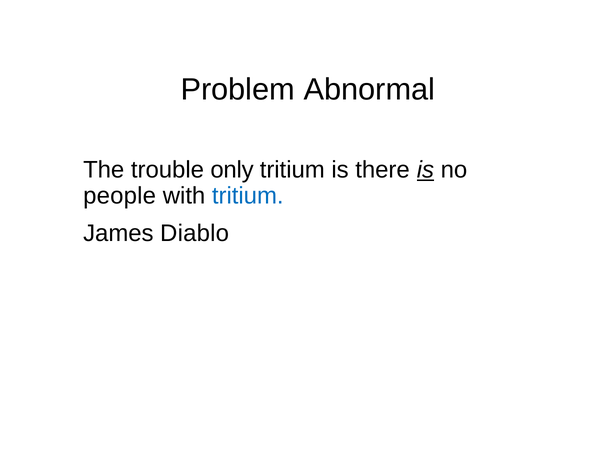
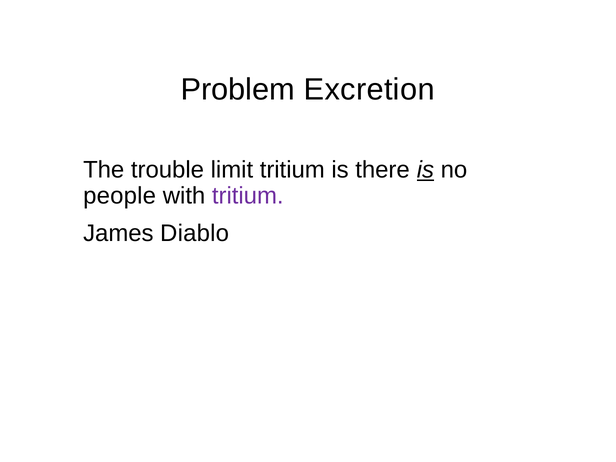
Abnormal: Abnormal -> Excretion
only: only -> limit
tritium at (248, 196) colour: blue -> purple
